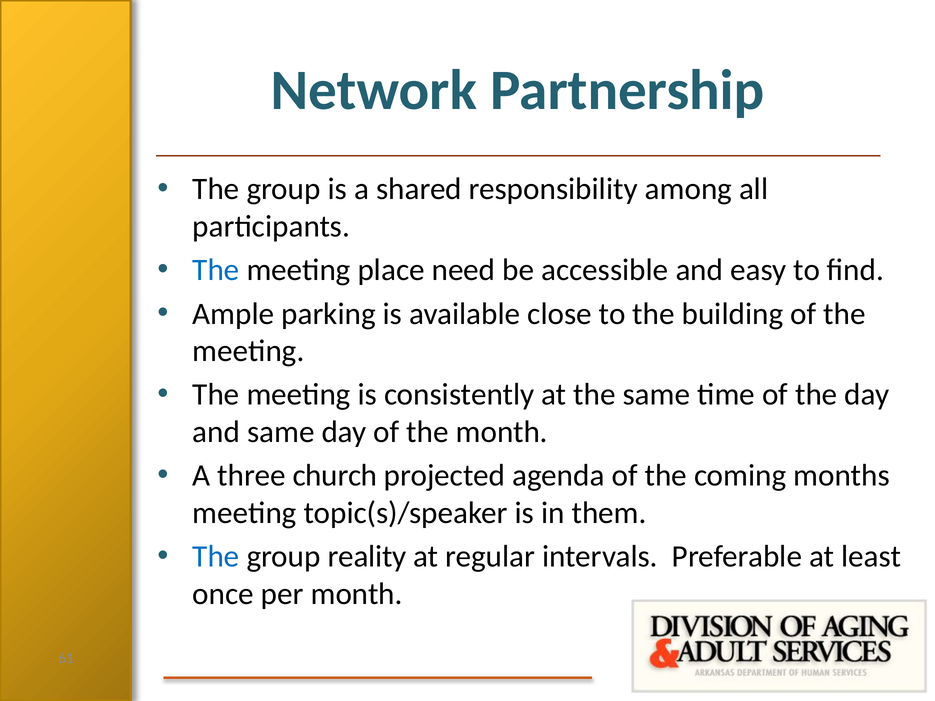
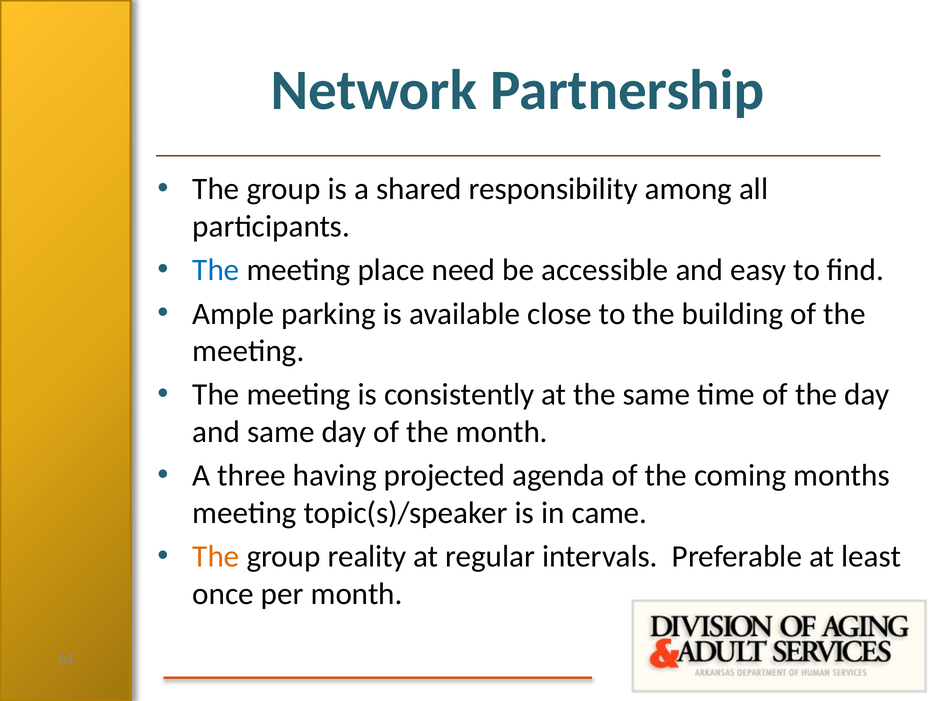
church: church -> having
them: them -> came
The at (216, 557) colour: blue -> orange
